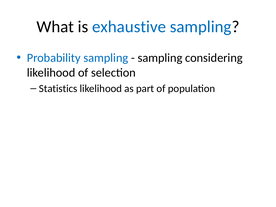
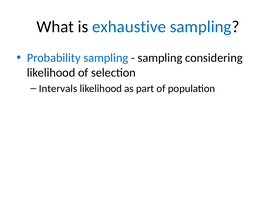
Statistics: Statistics -> Intervals
